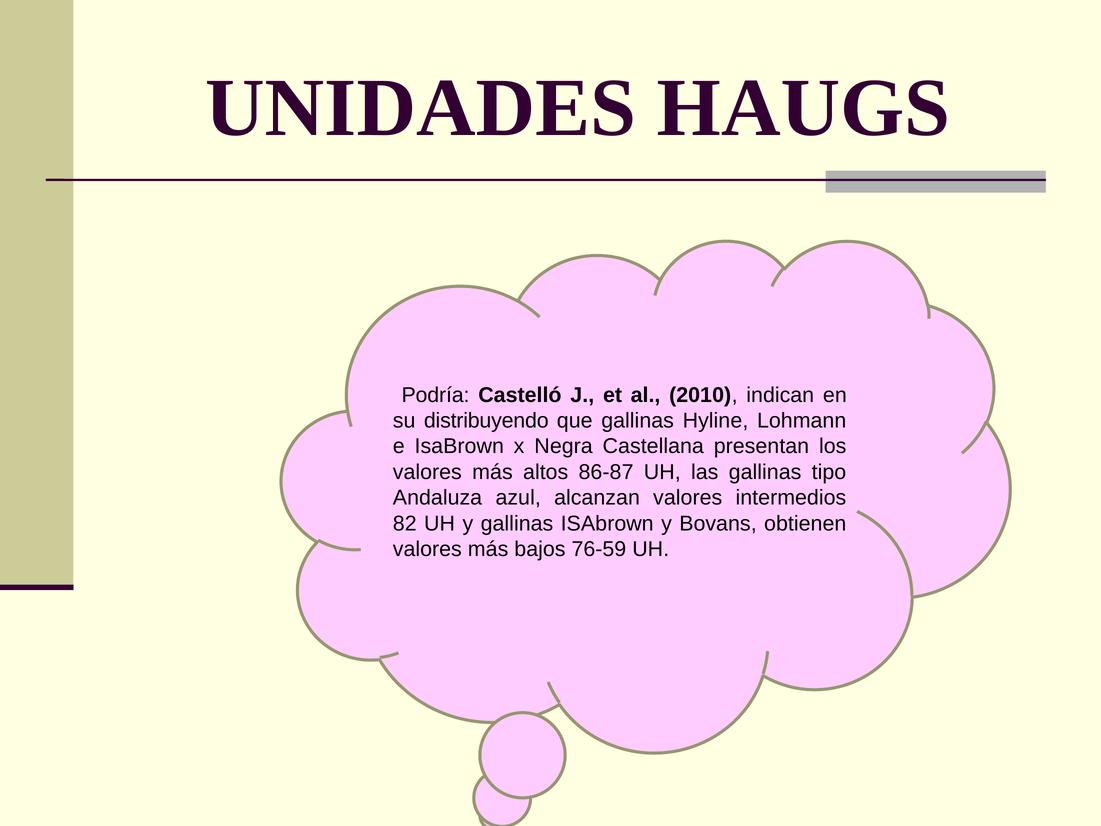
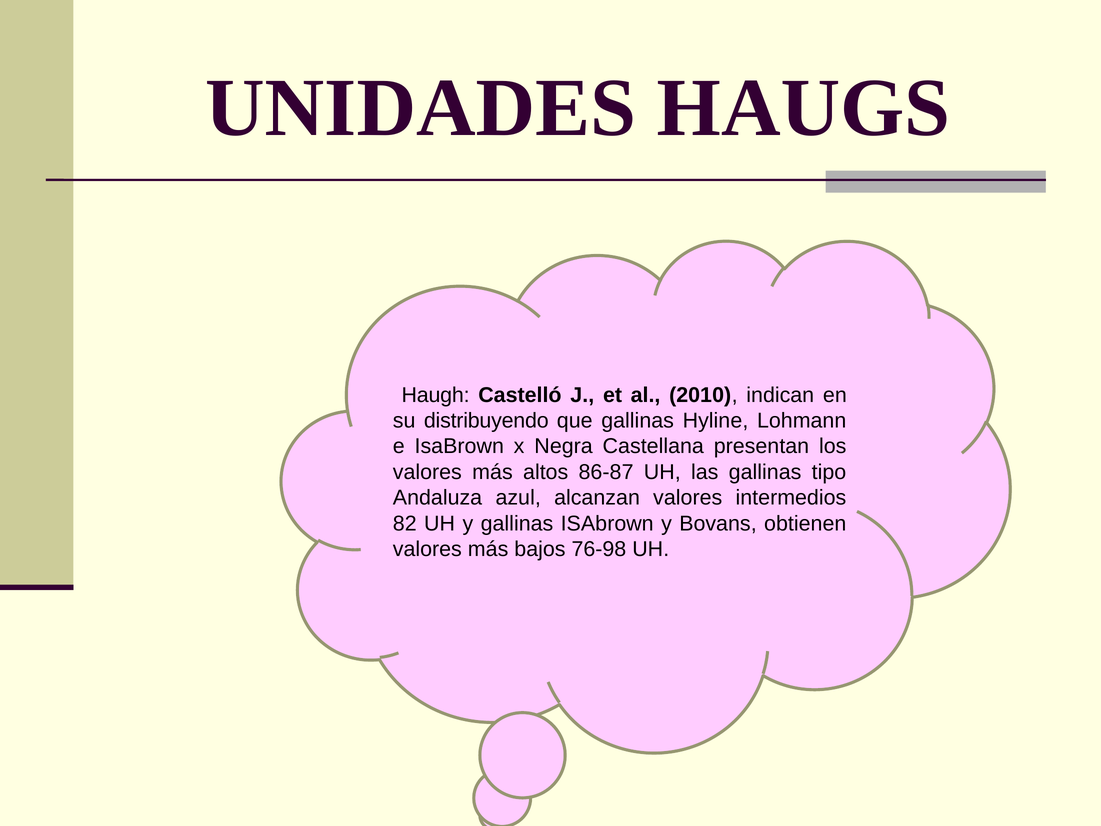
Podría: Podría -> Haugh
76-59: 76-59 -> 76-98
